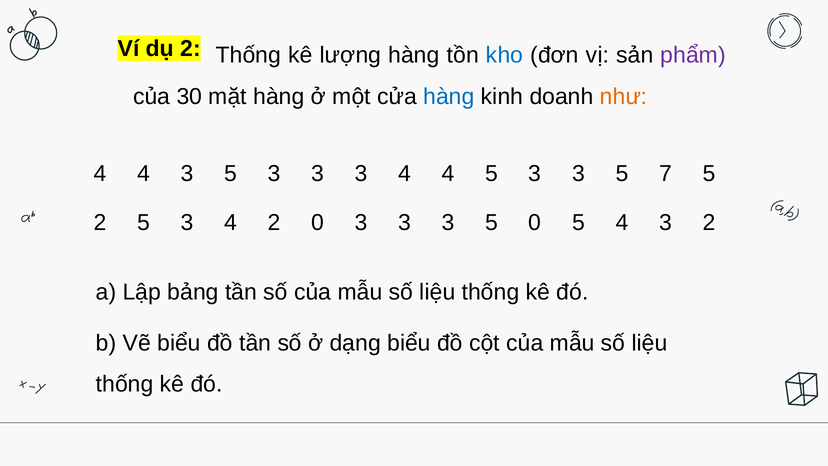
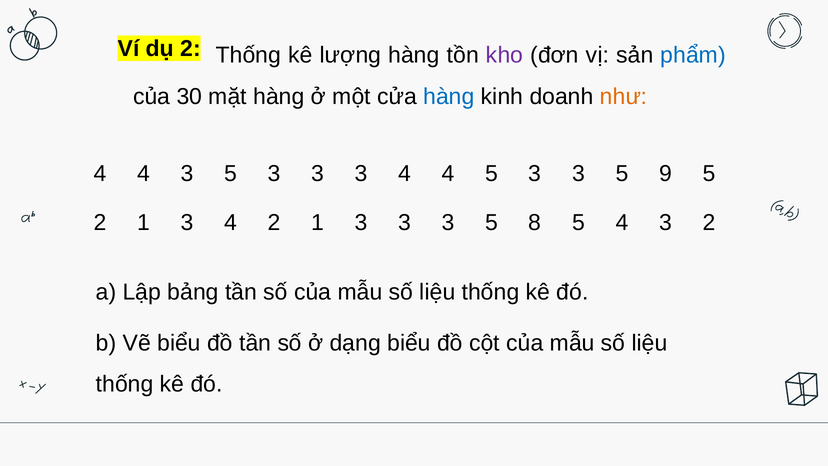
kho colour: blue -> purple
phẩm colour: purple -> blue
7: 7 -> 9
5 at (144, 223): 5 -> 1
4 2 0: 0 -> 1
5 0: 0 -> 8
